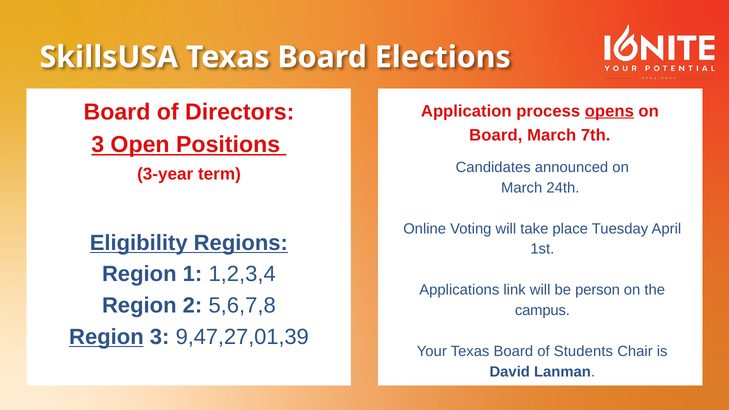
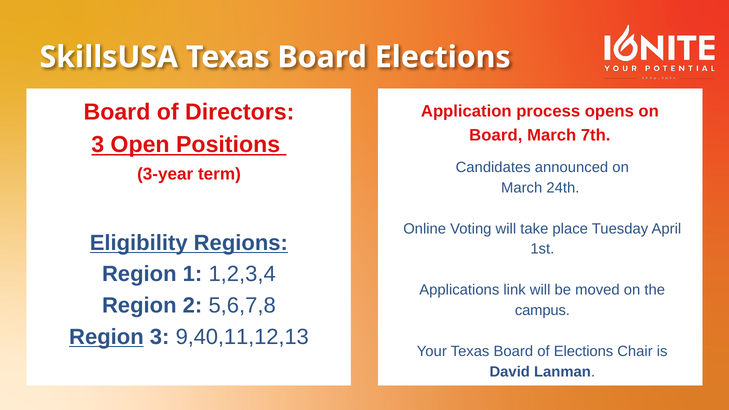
opens underline: present -> none
person: person -> moved
9,47,27,01,39: 9,47,27,01,39 -> 9,40,11,12,13
of Students: Students -> Elections
